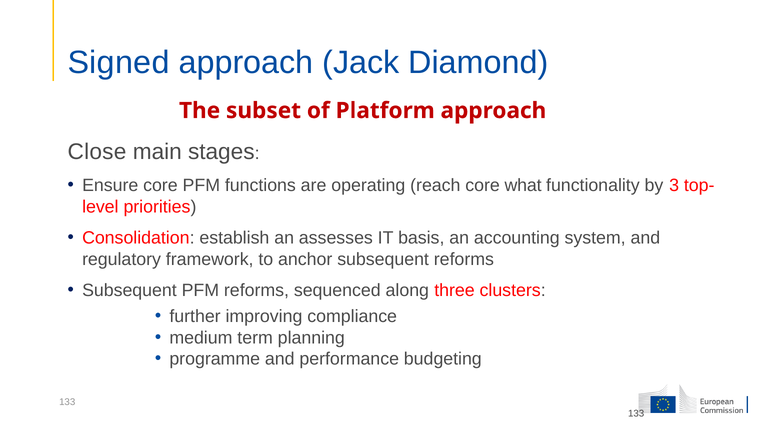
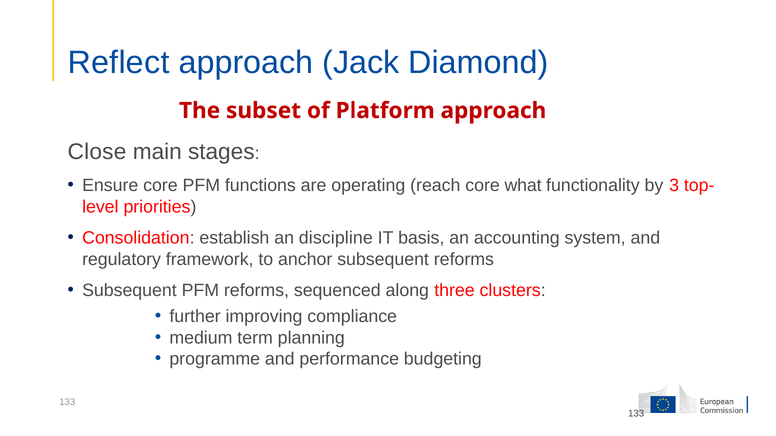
Signed: Signed -> Reflect
assesses: assesses -> discipline
